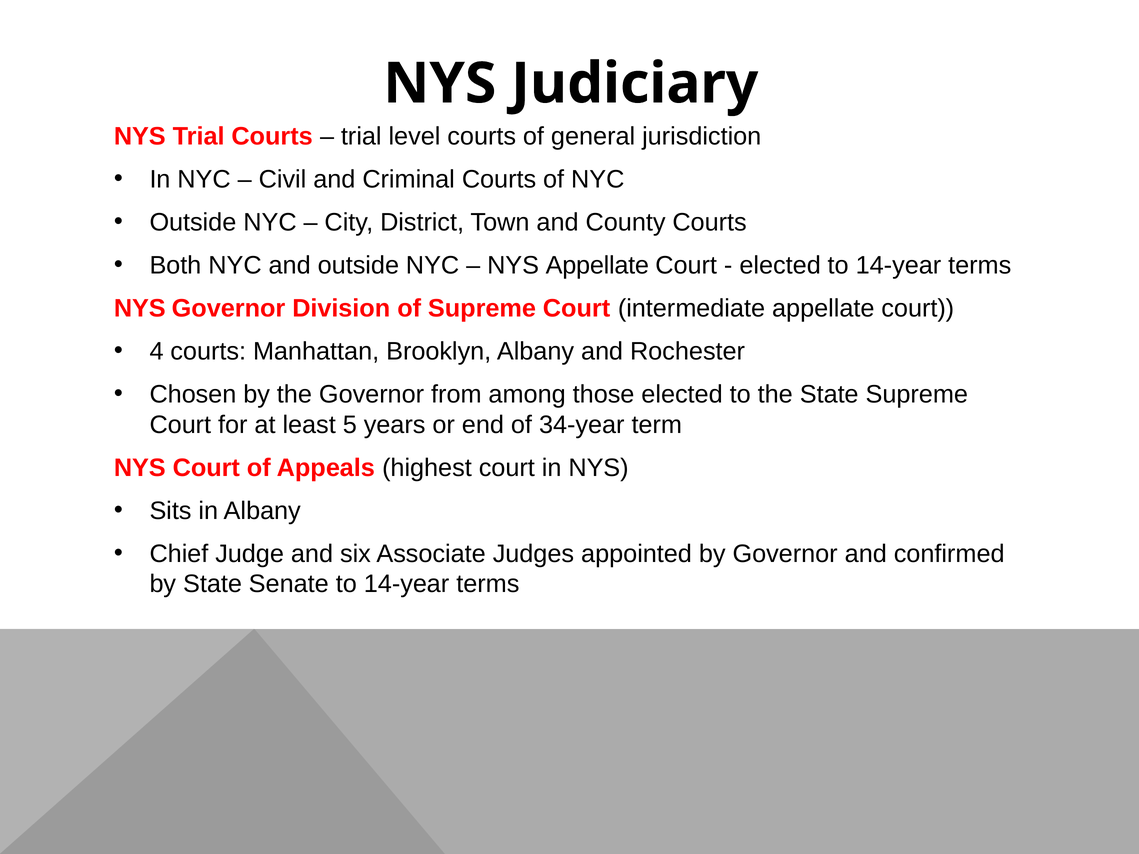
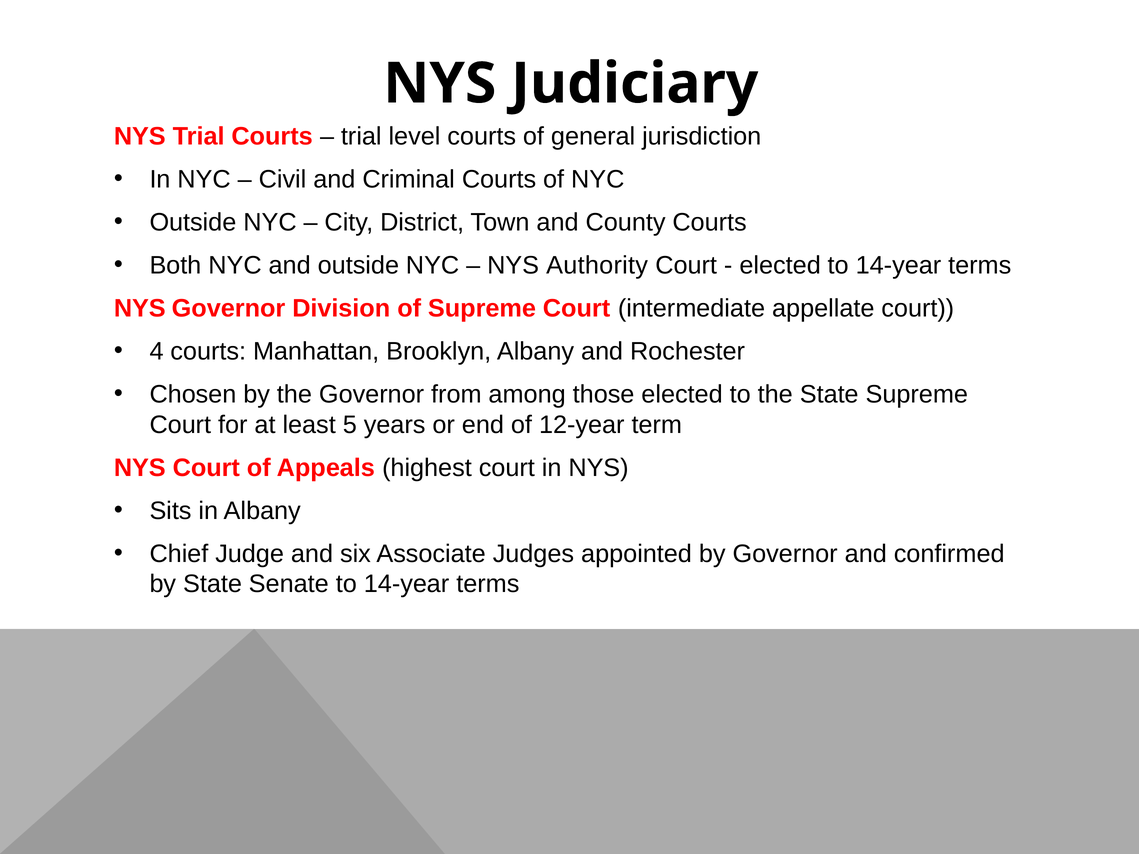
NYS Appellate: Appellate -> Authority
34-year: 34-year -> 12-year
